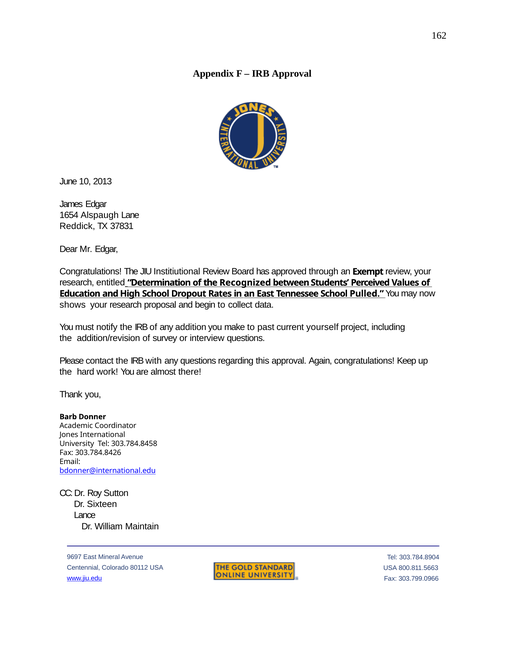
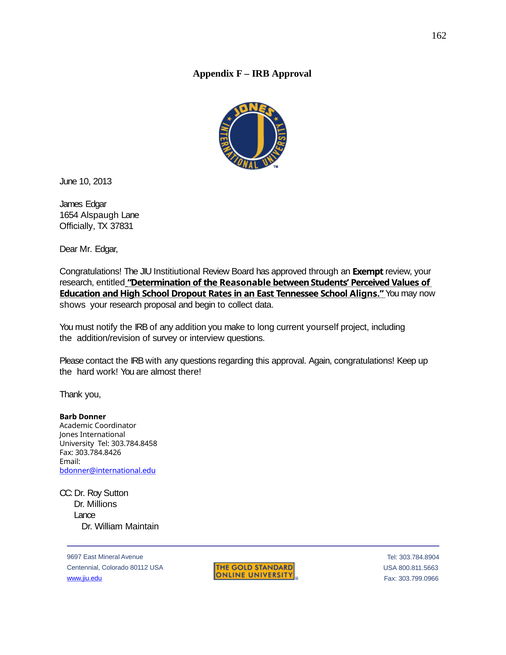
Reddick: Reddick -> Officially
Recognized: Recognized -> Reasonable
Pulled: Pulled -> Aligns
past: past -> long
Sixteen: Sixteen -> Millions
